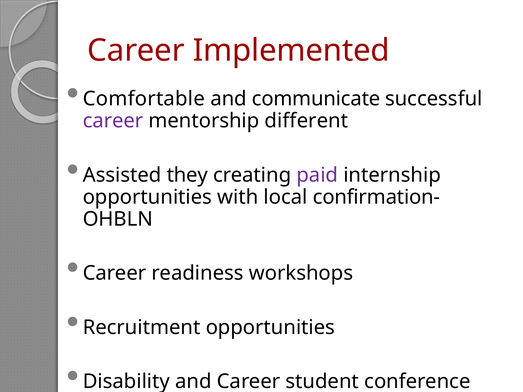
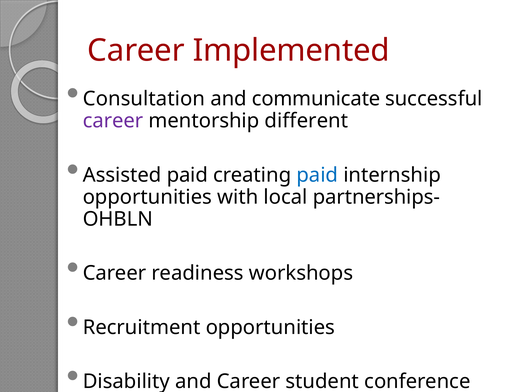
Comfortable: Comfortable -> Consultation
Assisted they: they -> paid
paid at (317, 175) colour: purple -> blue
confirmation-: confirmation- -> partnerships-
